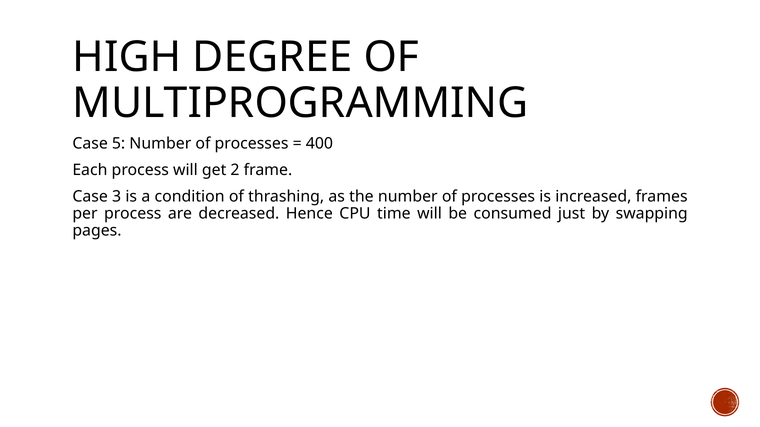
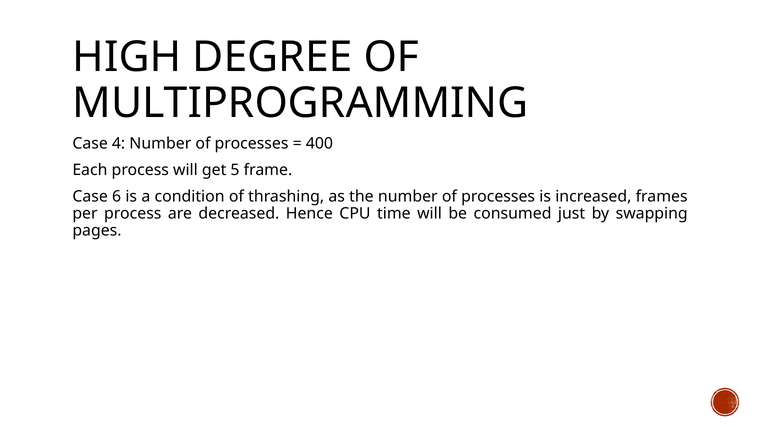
5: 5 -> 4
2: 2 -> 5
3: 3 -> 6
